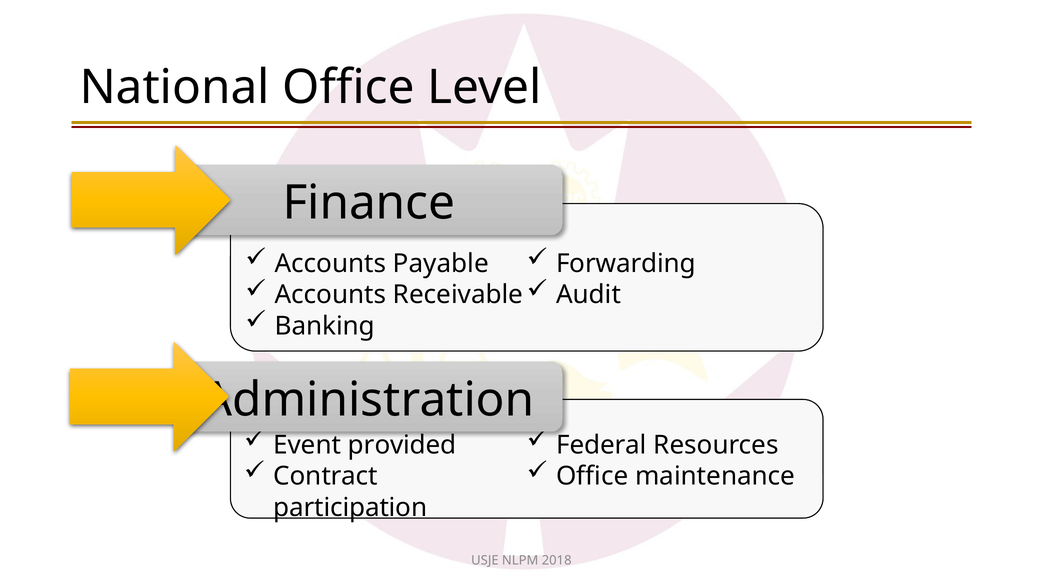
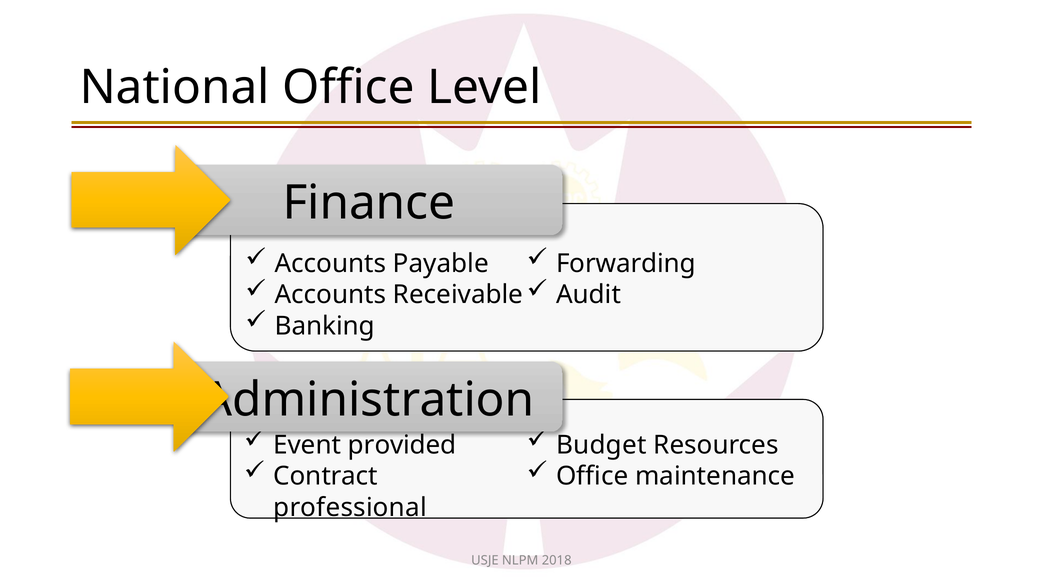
Federal: Federal -> Budget
participation: participation -> professional
